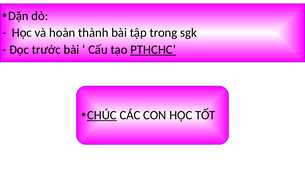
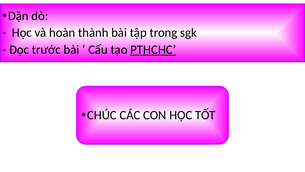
CHÚC underline: present -> none
